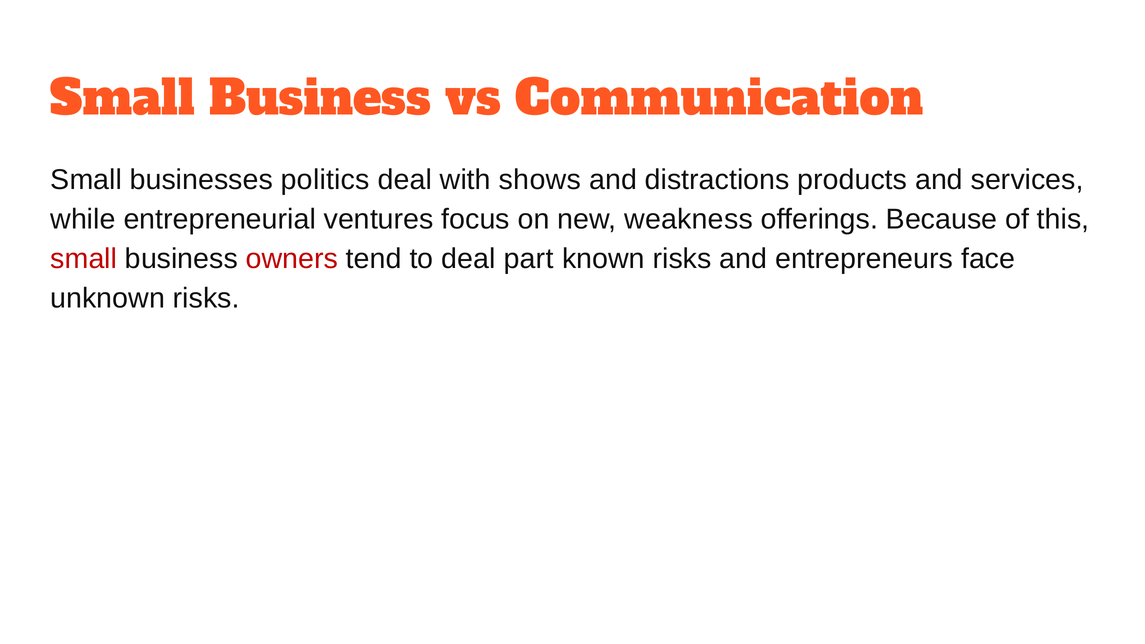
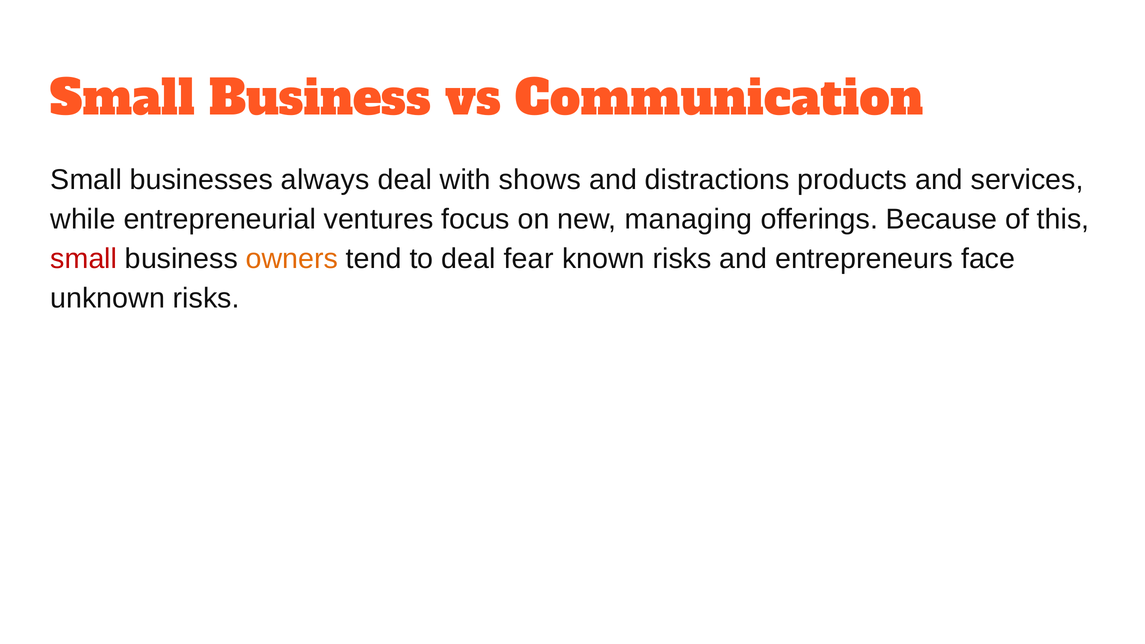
politics: politics -> always
weakness: weakness -> managing
owners colour: red -> orange
part: part -> fear
